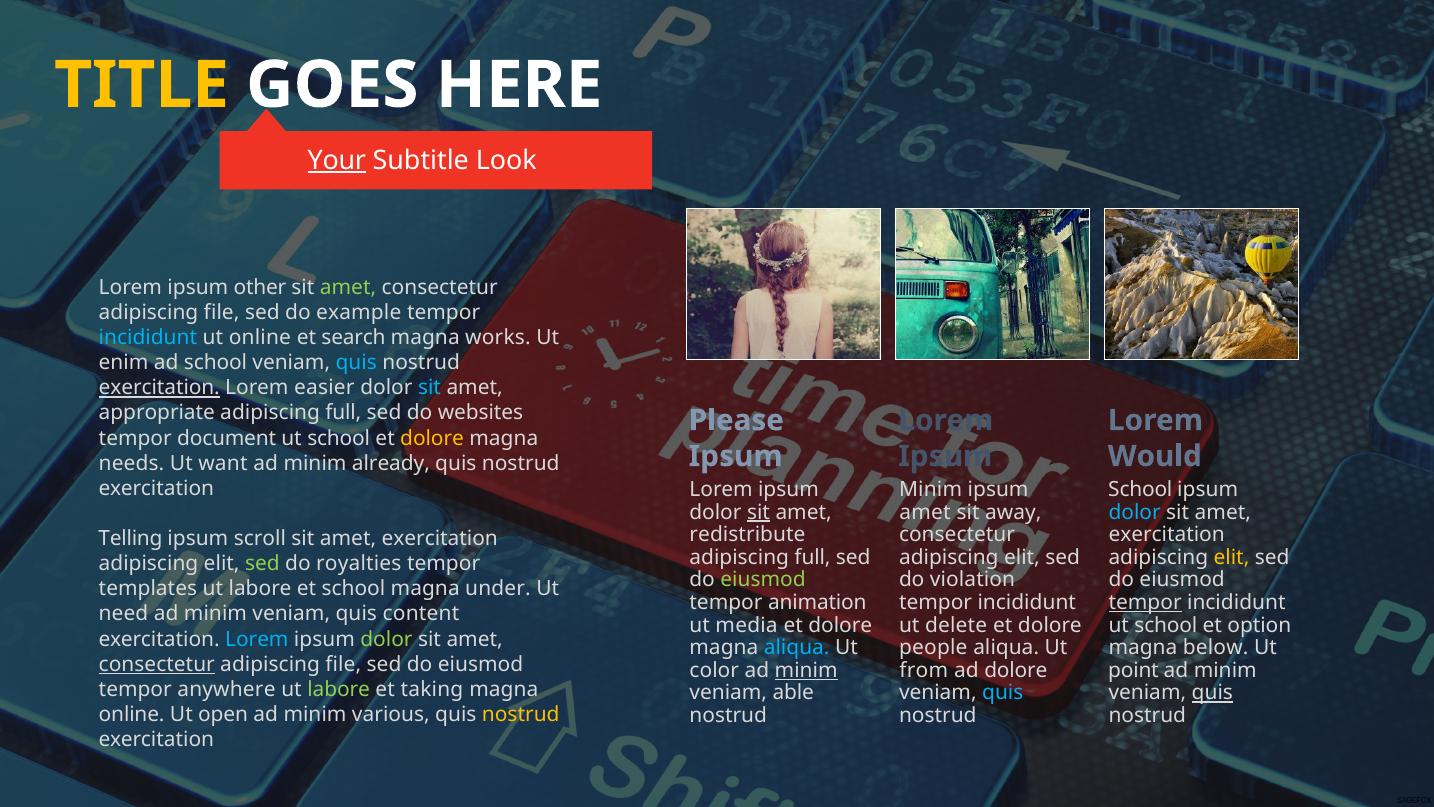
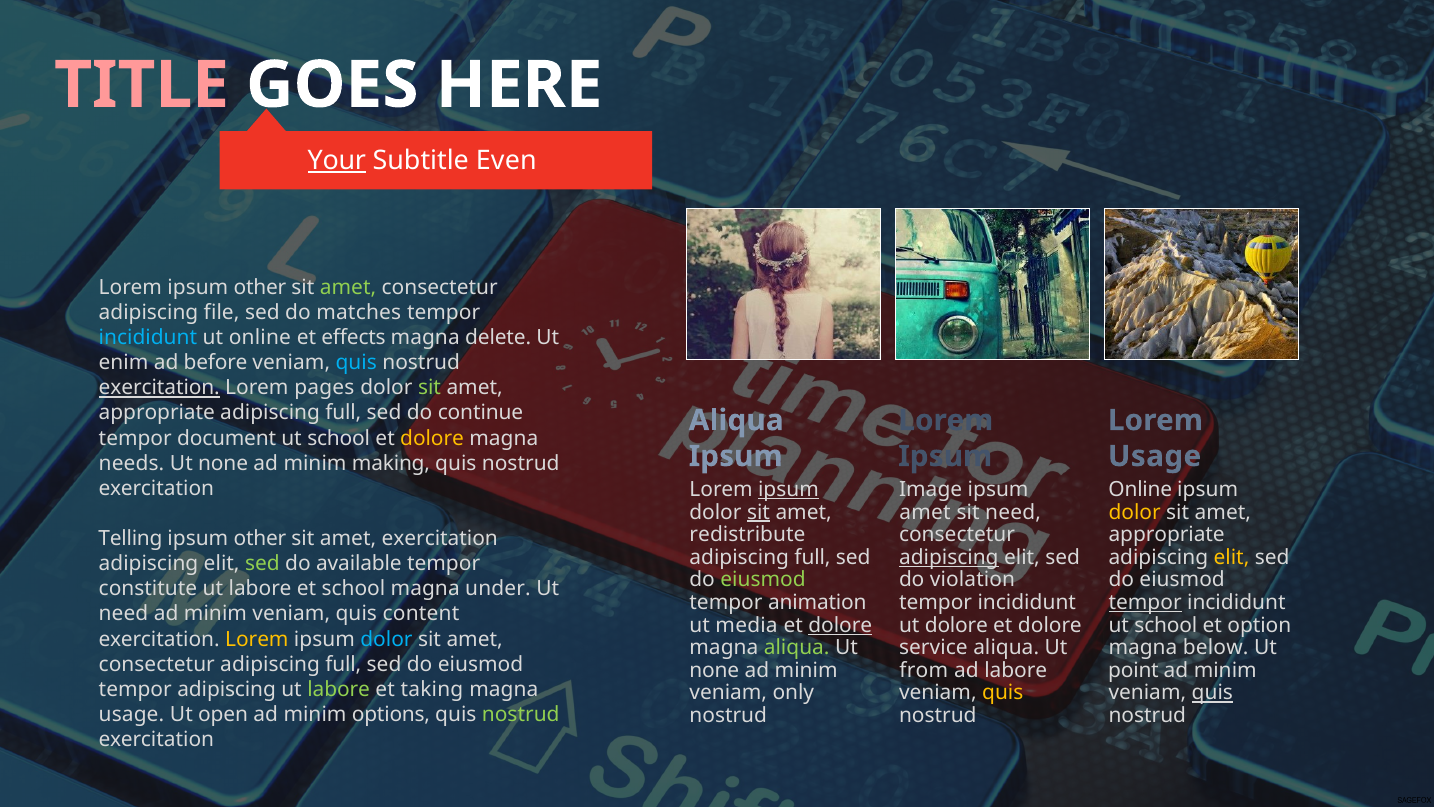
TITLE colour: yellow -> pink
Look: Look -> Even
example: example -> matches
search: search -> effects
works: works -> delete
ad school: school -> before
easier: easier -> pages
sit at (430, 388) colour: light blue -> light green
websites: websites -> continue
Please at (736, 420): Please -> Aliqua
Would at (1155, 456): Would -> Usage
want at (223, 463): want -> none
already: already -> making
ipsum at (788, 489) underline: none -> present
Minim at (931, 489): Minim -> Image
School at (1140, 489): School -> Online
sit away: away -> need
dolor at (1135, 512) colour: light blue -> yellow
exercitation at (1167, 534): exercitation -> appropriate
scroll at (260, 538): scroll -> other
adipiscing at (949, 557) underline: none -> present
royalties: royalties -> available
templates: templates -> constitute
dolore at (840, 625) underline: none -> present
ut delete: delete -> dolore
Lorem at (257, 639) colour: light blue -> yellow
dolor at (386, 639) colour: light green -> light blue
aliqua at (797, 648) colour: light blue -> light green
people: people -> service
consectetur at (157, 664) underline: present -> none
file at (343, 664): file -> full
color at (714, 670): color -> none
minim at (806, 670) underline: present -> none
ad dolore: dolore -> labore
tempor anywhere: anywhere -> adipiscing
able: able -> only
quis at (1003, 693) colour: light blue -> yellow
online at (132, 714): online -> usage
various: various -> options
nostrud at (521, 714) colour: yellow -> light green
